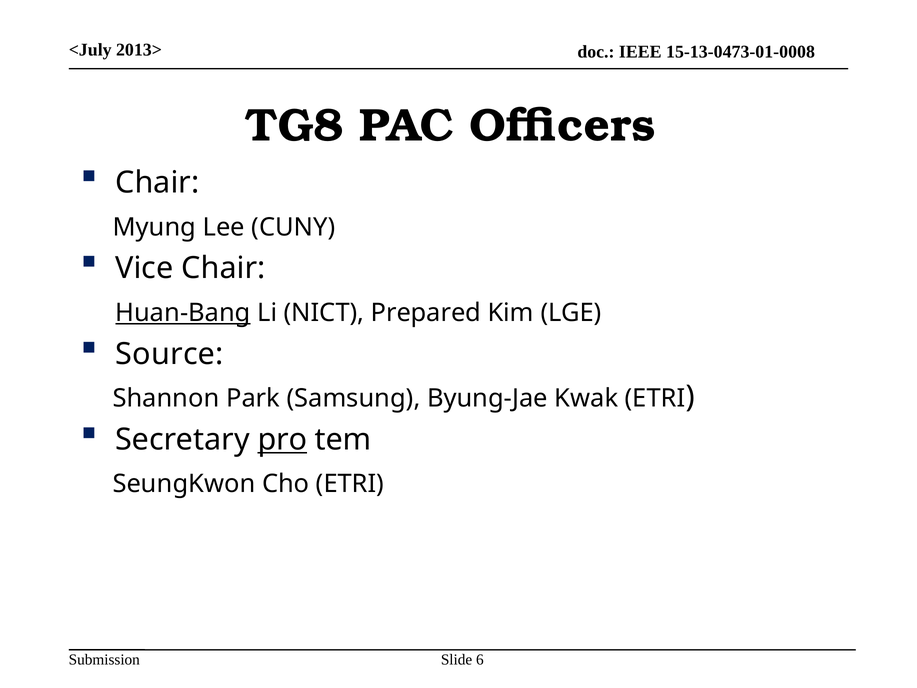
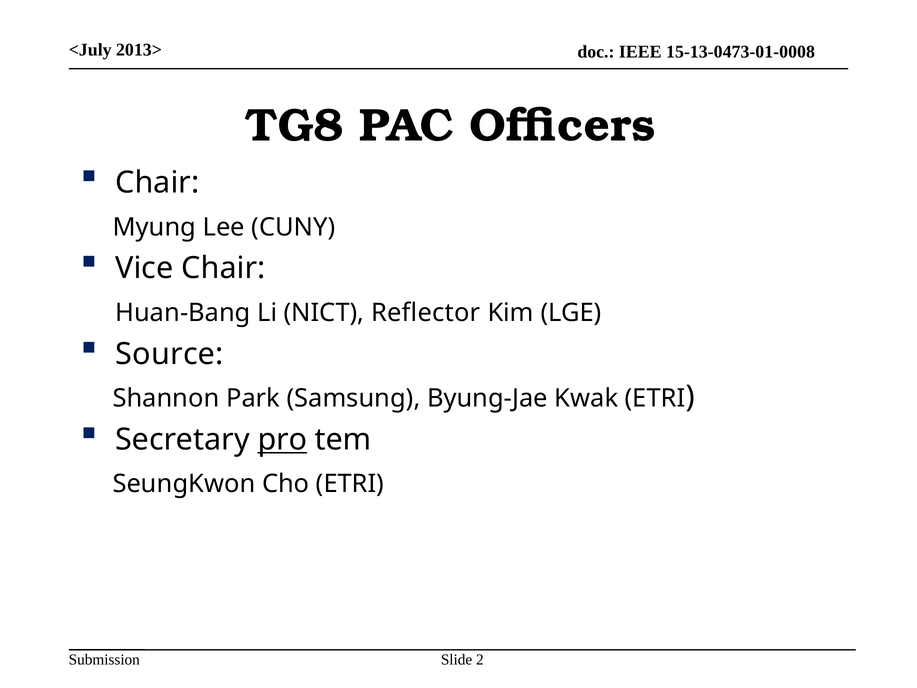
Huan-Bang underline: present -> none
Prepared: Prepared -> Reflector
6: 6 -> 2
